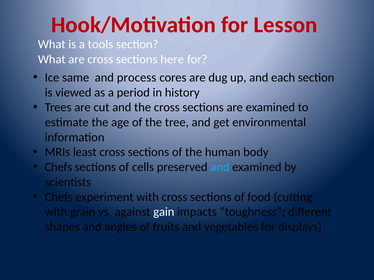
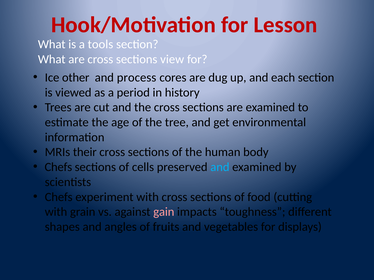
here: here -> view
same: same -> other
least: least -> their
gain colour: white -> pink
